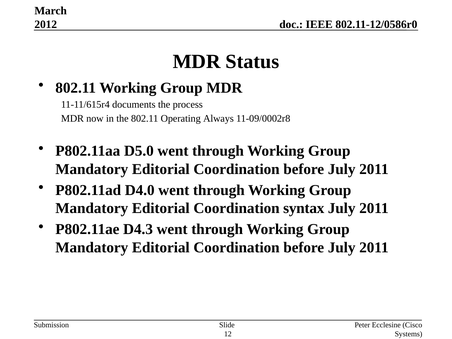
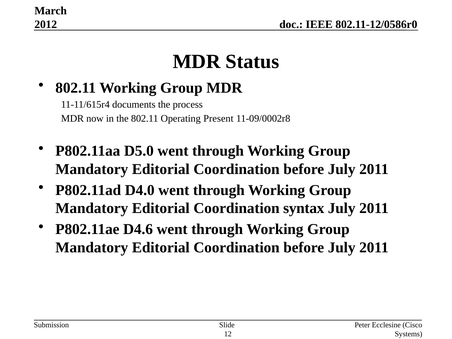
Always: Always -> Present
D4.3: D4.3 -> D4.6
